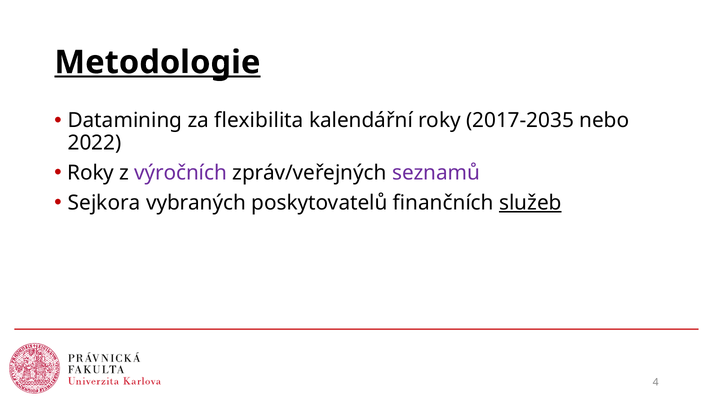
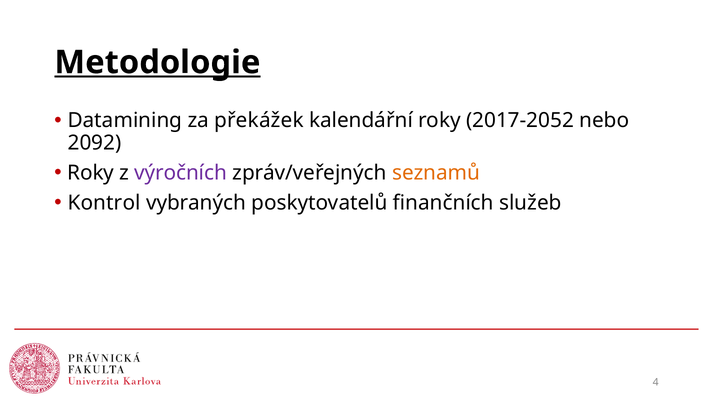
flexibilita: flexibilita -> překážek
2017-2035: 2017-2035 -> 2017-2052
2022: 2022 -> 2092
seznamů colour: purple -> orange
Sejkora: Sejkora -> Kontrol
služeb underline: present -> none
